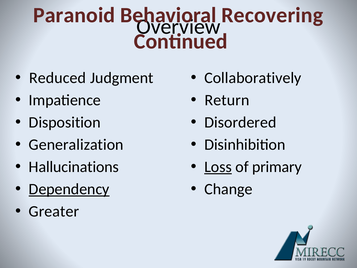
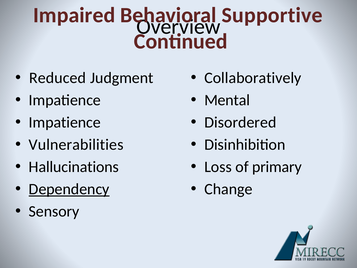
Paranoid: Paranoid -> Impaired
Recovering: Recovering -> Supportive
Return: Return -> Mental
Disposition at (65, 122): Disposition -> Impatience
Generalization: Generalization -> Vulnerabilities
Loss underline: present -> none
Greater: Greater -> Sensory
